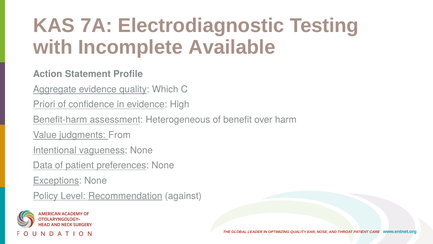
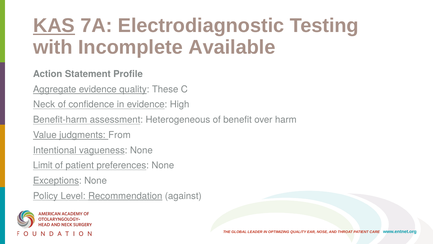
KAS underline: none -> present
Which: Which -> These
Priori: Priori -> Neck
Data: Data -> Limit
